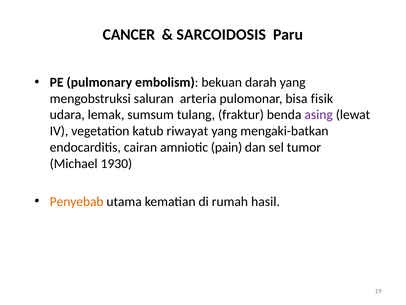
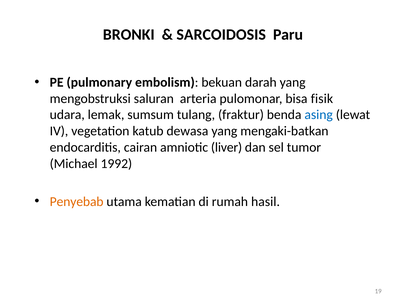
CANCER: CANCER -> BRONKI
asing colour: purple -> blue
riwayat: riwayat -> dewasa
pain: pain -> liver
1930: 1930 -> 1992
